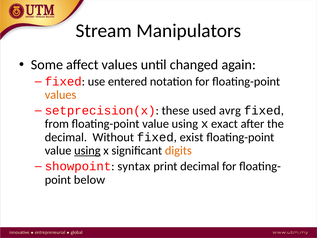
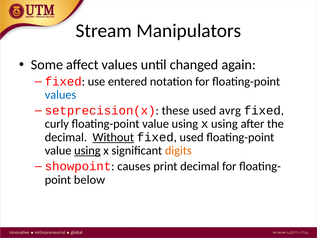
values at (61, 95) colour: orange -> blue
from: from -> curly
x exact: exact -> using
Without underline: none -> present
fixed exist: exist -> used
syntax: syntax -> causes
